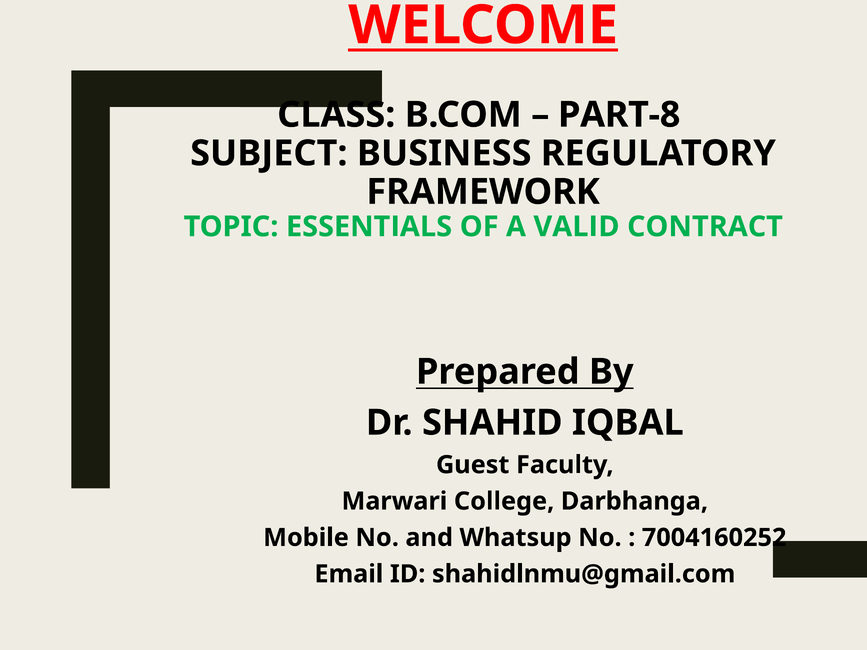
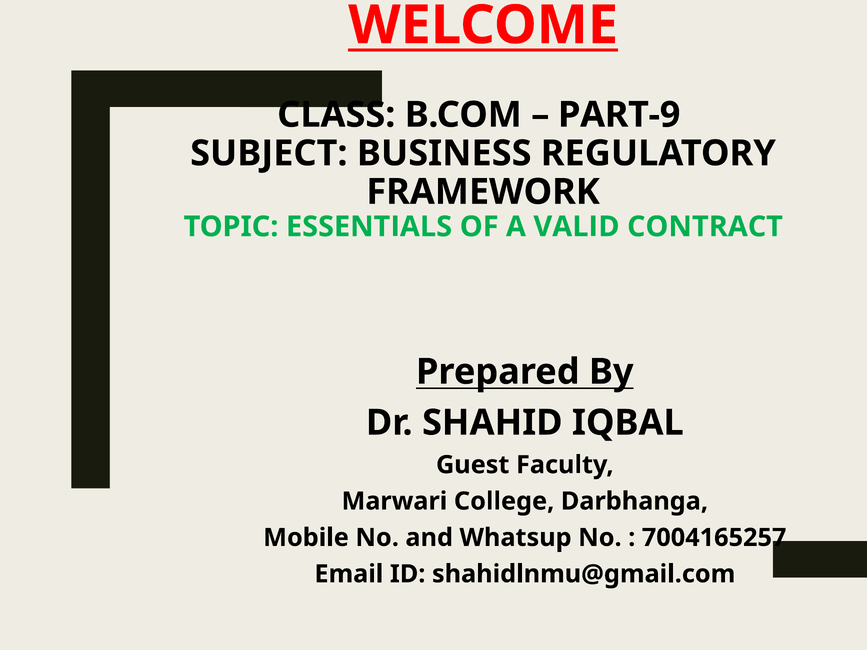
PART-8: PART-8 -> PART-9
7004160252: 7004160252 -> 7004165257
